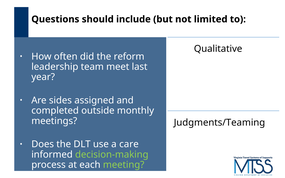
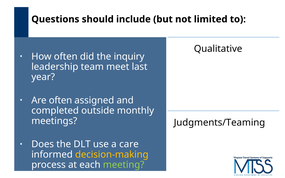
reform: reform -> inquiry
Are sides: sides -> often
decision-making colour: light green -> yellow
